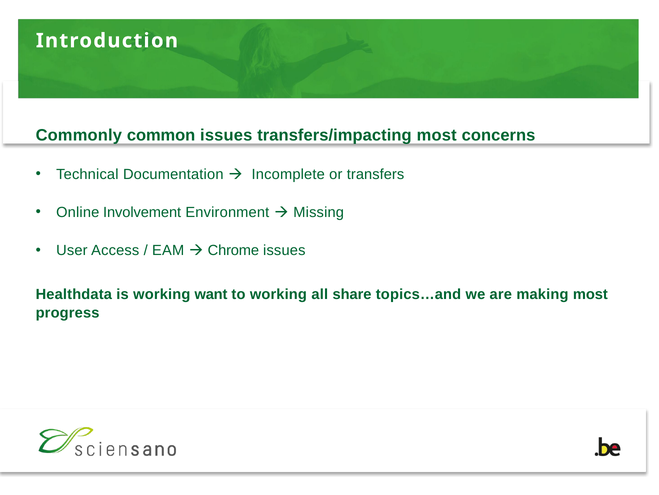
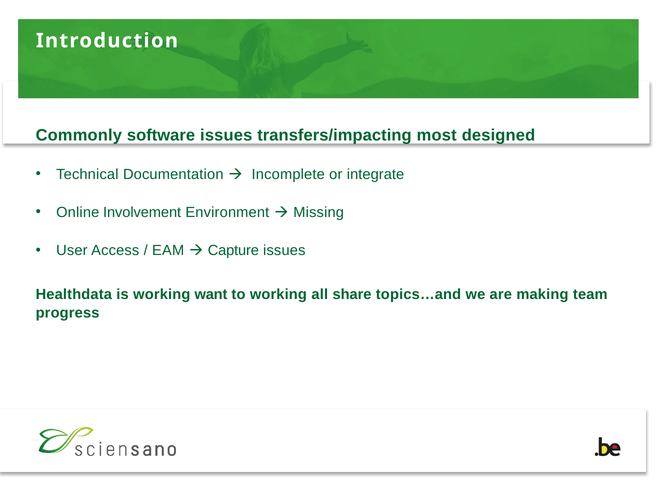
common: common -> software
concerns: concerns -> designed
transfers: transfers -> integrate
Chrome: Chrome -> Capture
making most: most -> team
